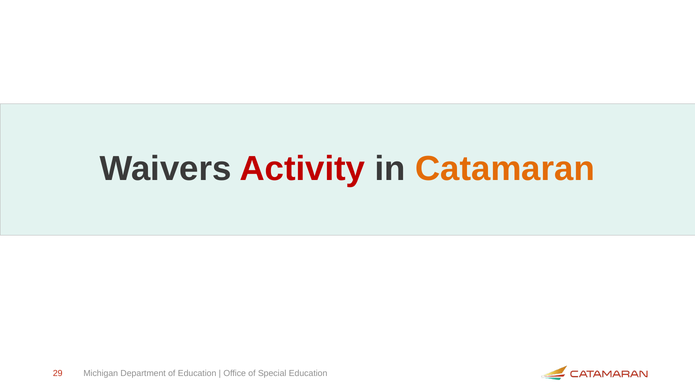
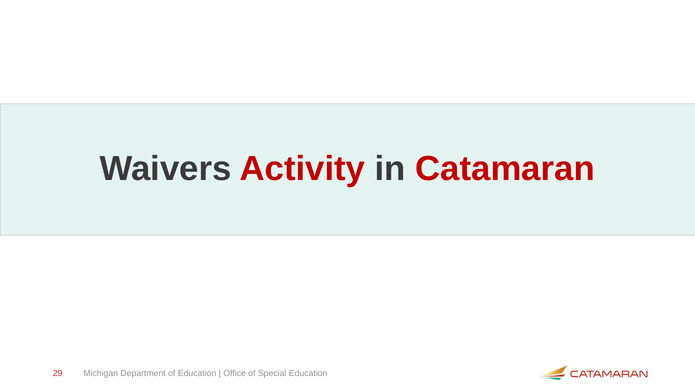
Catamaran colour: orange -> red
